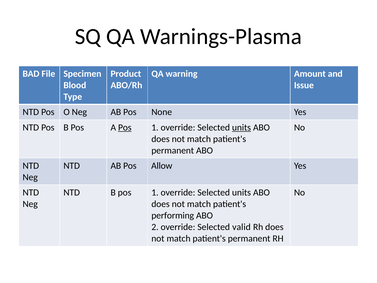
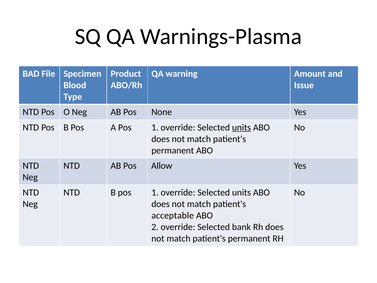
Pos at (125, 127) underline: present -> none
performing: performing -> acceptable
valid: valid -> bank
